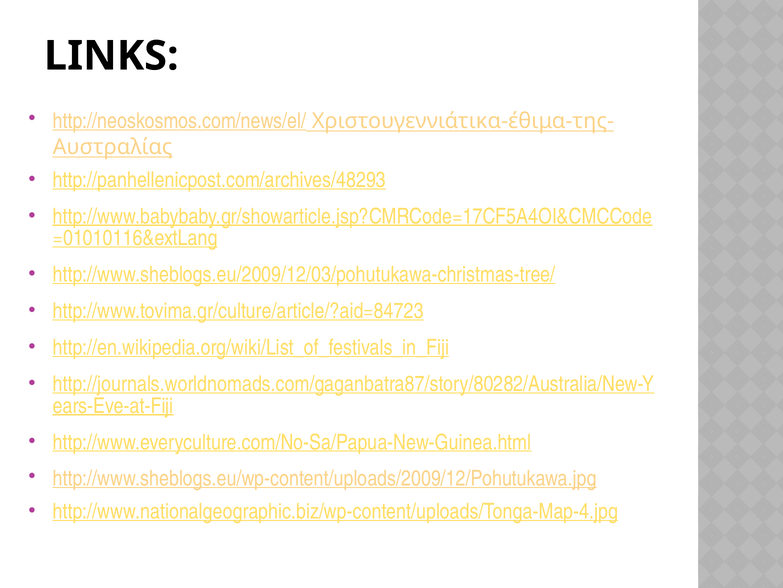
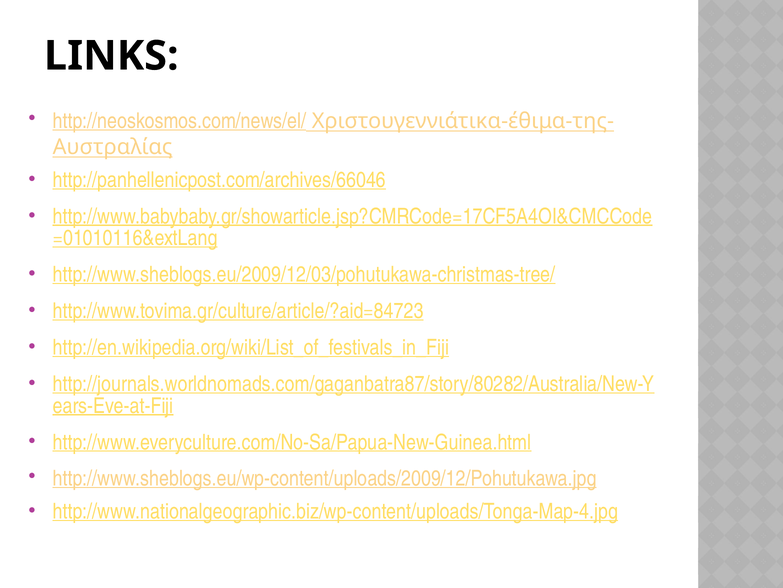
http://panhellenicpost.com/archives/48293: http://panhellenicpost.com/archives/48293 -> http://panhellenicpost.com/archives/66046
